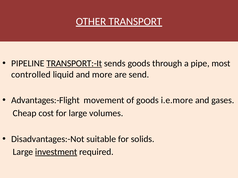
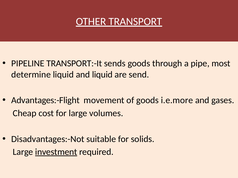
TRANSPORT:-It underline: present -> none
controlled: controlled -> determine
and more: more -> liquid
